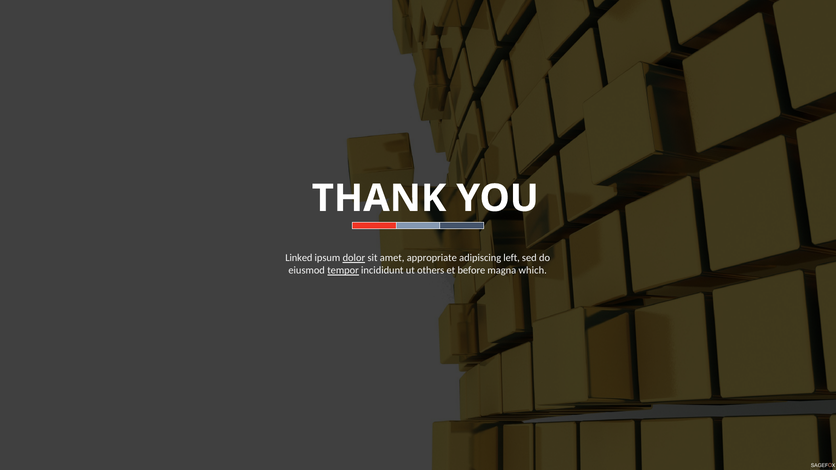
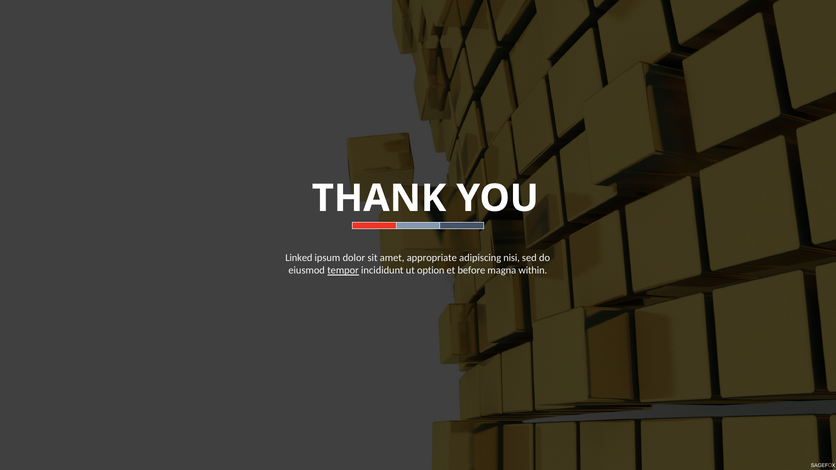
dolor underline: present -> none
left: left -> nisi
others: others -> option
which: which -> within
